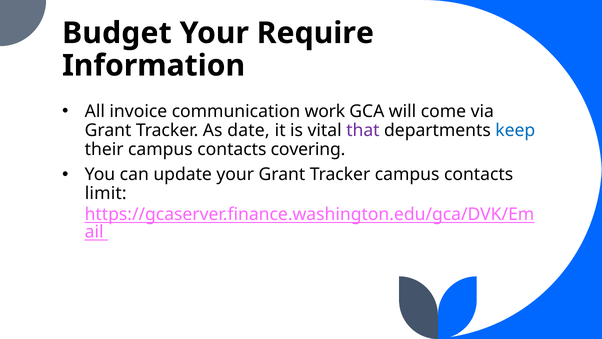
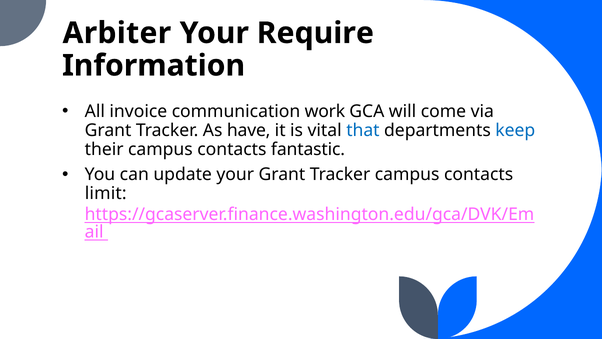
Budget: Budget -> Arbiter
date: date -> have
that colour: purple -> blue
covering: covering -> fantastic
